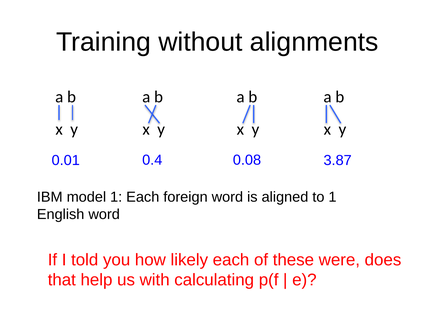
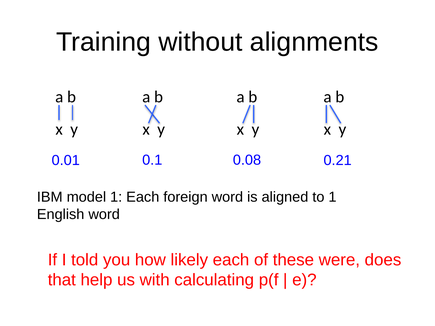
0.4: 0.4 -> 0.1
3.87: 3.87 -> 0.21
